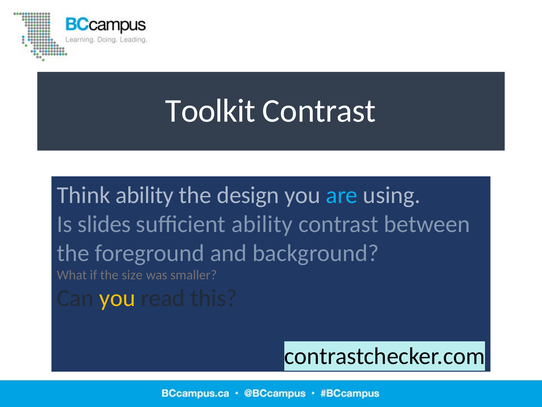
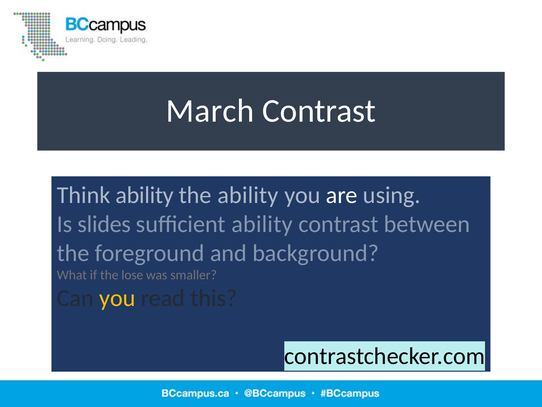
Toolkit: Toolkit -> March
the design: design -> ability
are colour: light blue -> white
size: size -> lose
